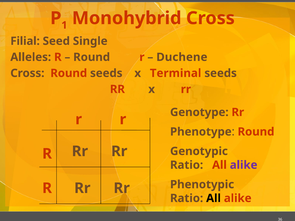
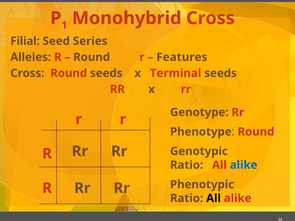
Single: Single -> Series
Duchene: Duchene -> Features
alike at (244, 165) colour: purple -> blue
